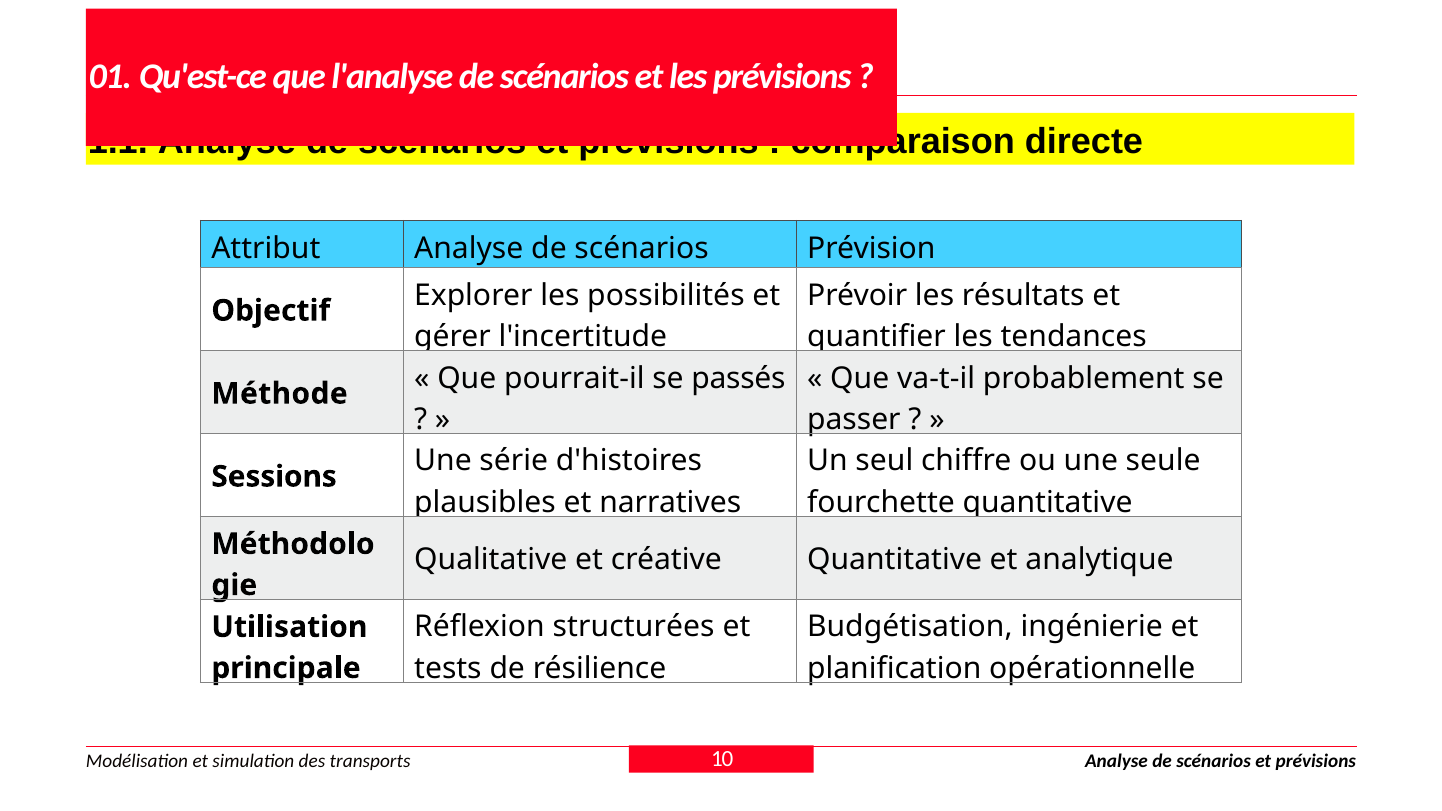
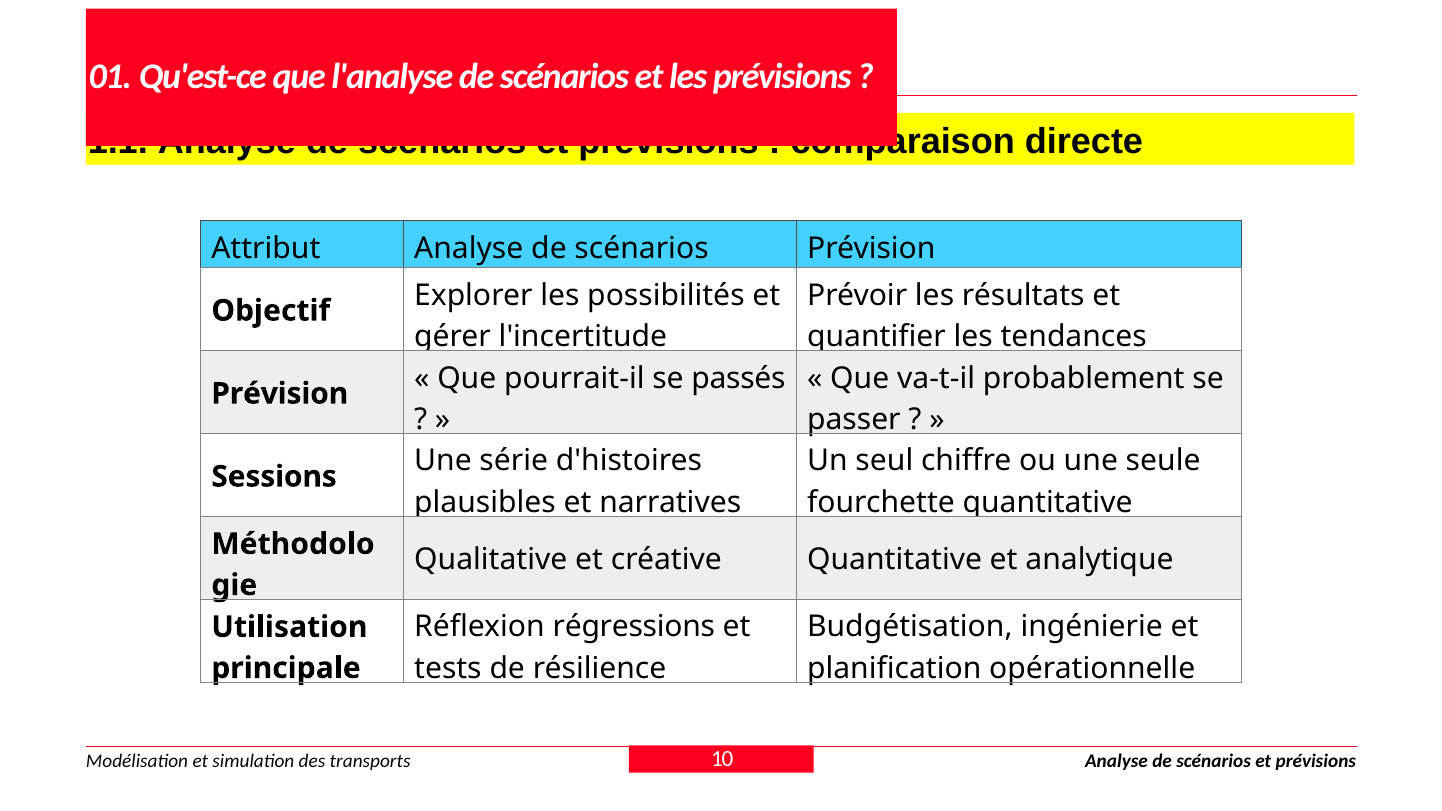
Méthode at (280, 394): Méthode -> Prévision
structurées: structurées -> régressions
